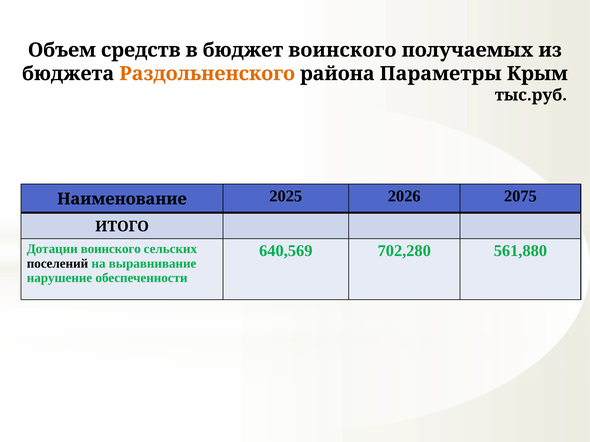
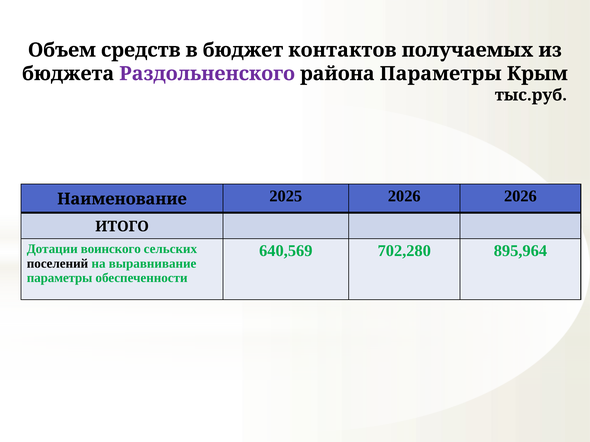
бюджет воинского: воинского -> контактов
Раздольненского colour: orange -> purple
2026 2075: 2075 -> 2026
561,880: 561,880 -> 895,964
нарушение at (59, 278): нарушение -> параметры
